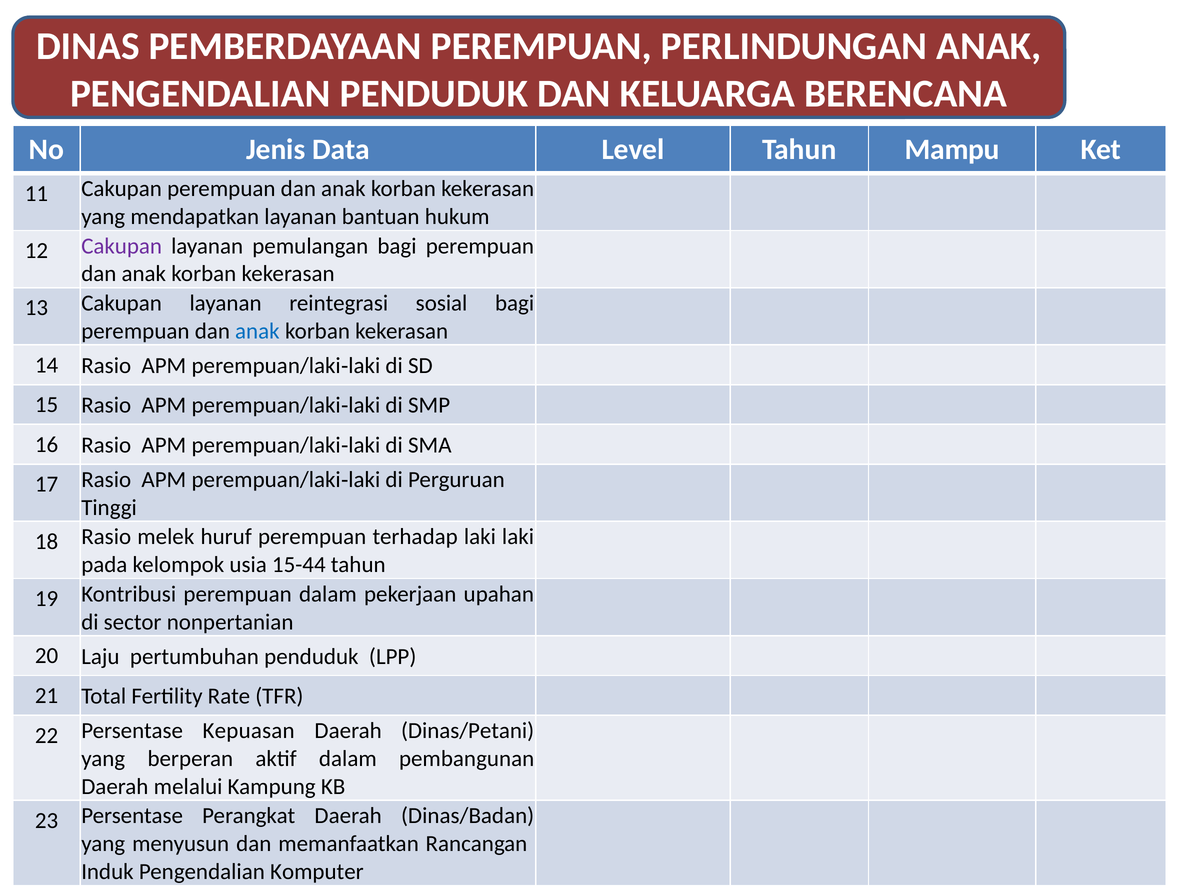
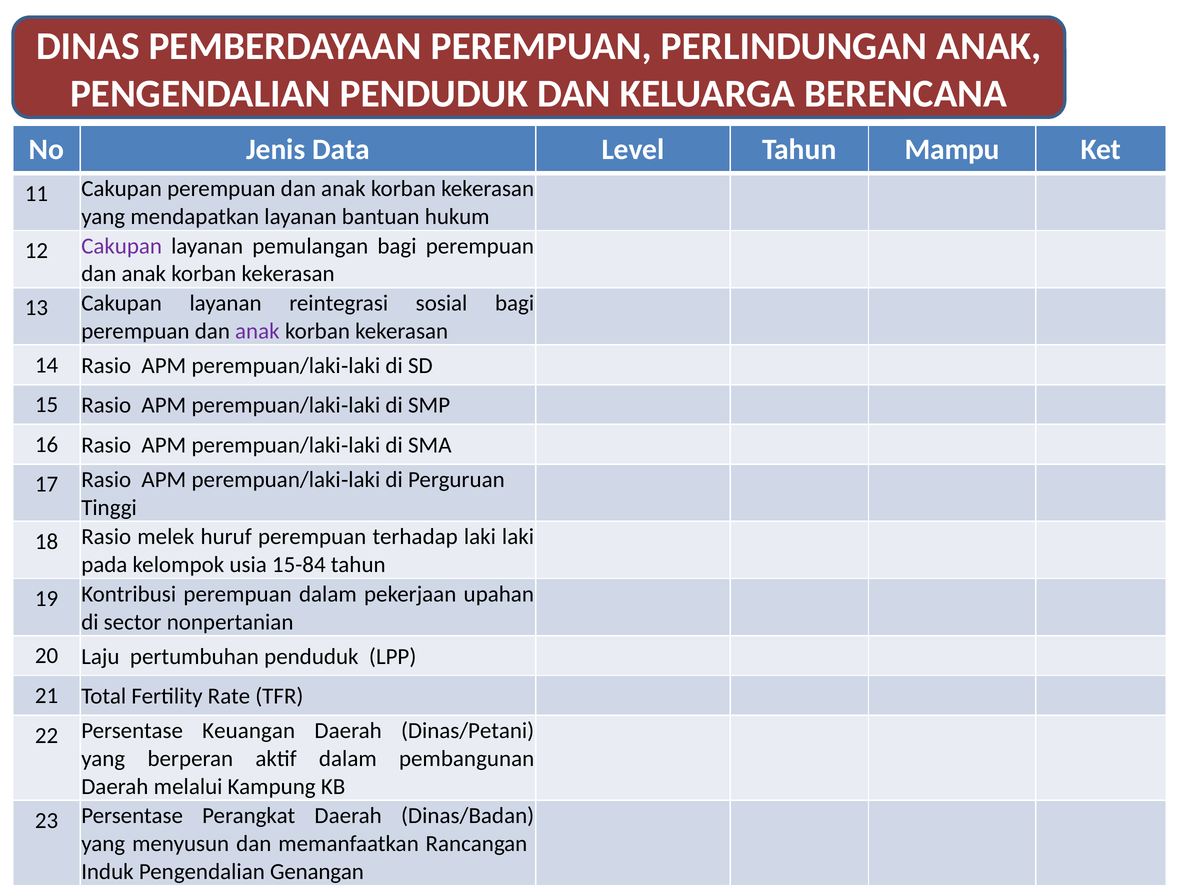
anak at (257, 331) colour: blue -> purple
15-44: 15-44 -> 15-84
Kepuasan: Kepuasan -> Keuangan
Komputer: Komputer -> Genangan
